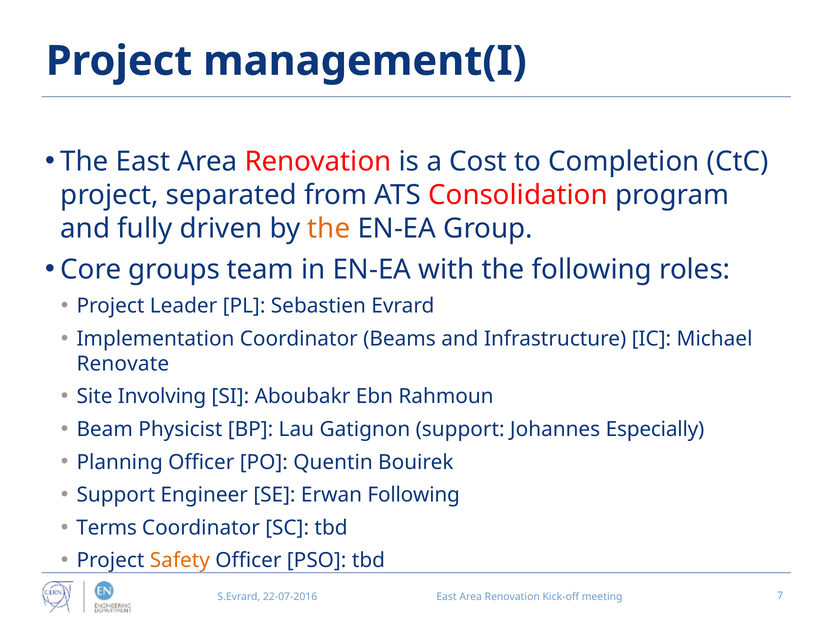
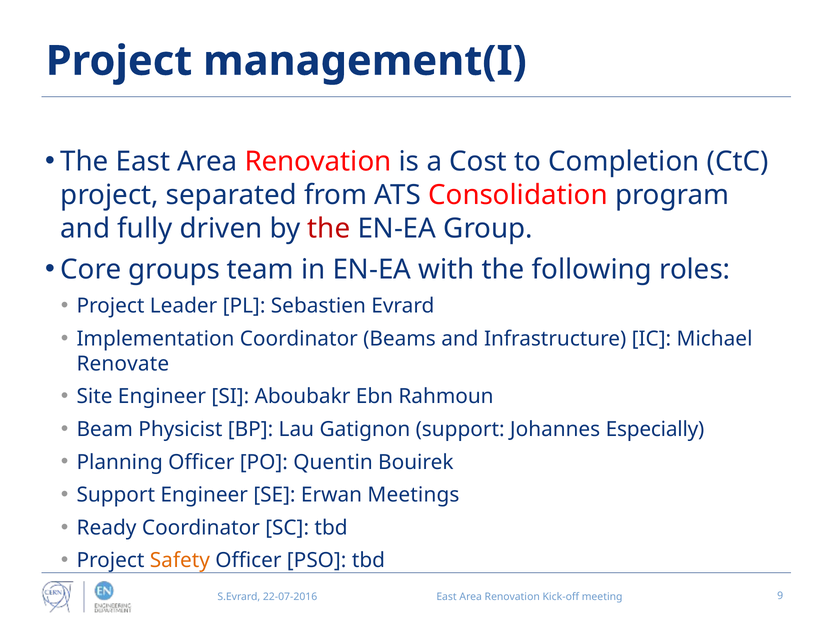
the at (329, 228) colour: orange -> red
Site Involving: Involving -> Engineer
Erwan Following: Following -> Meetings
Terms: Terms -> Ready
7: 7 -> 9
